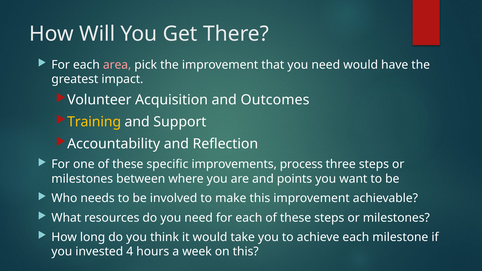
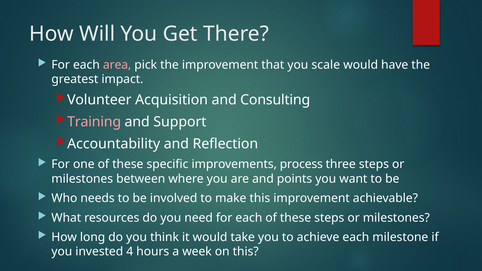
that you need: need -> scale
Outcomes: Outcomes -> Consulting
Training colour: yellow -> pink
